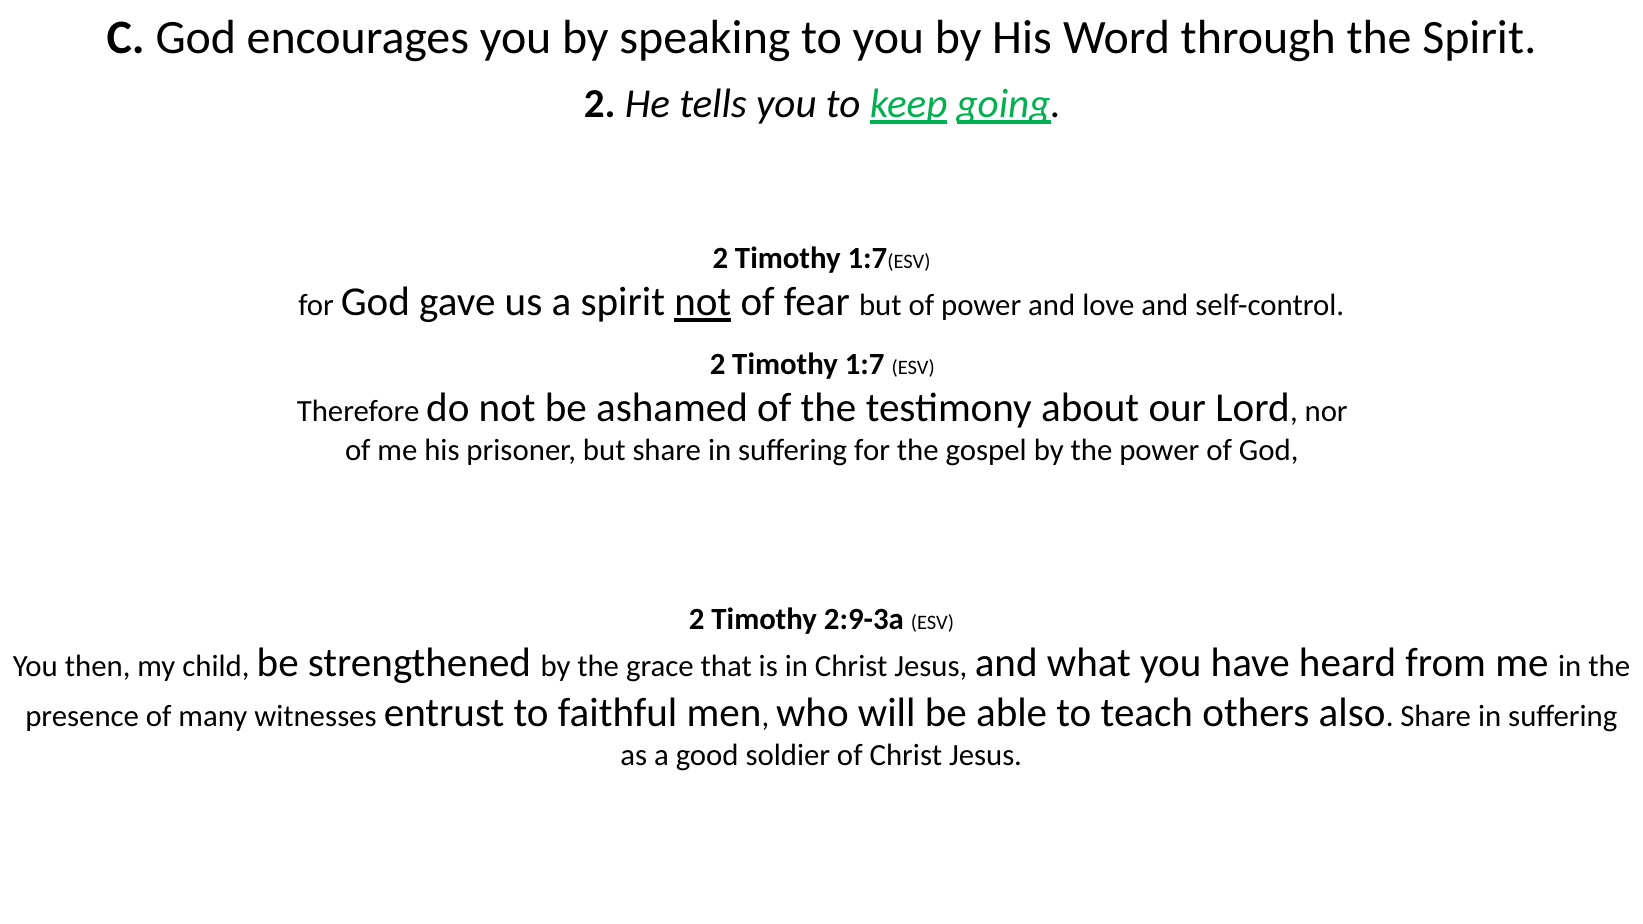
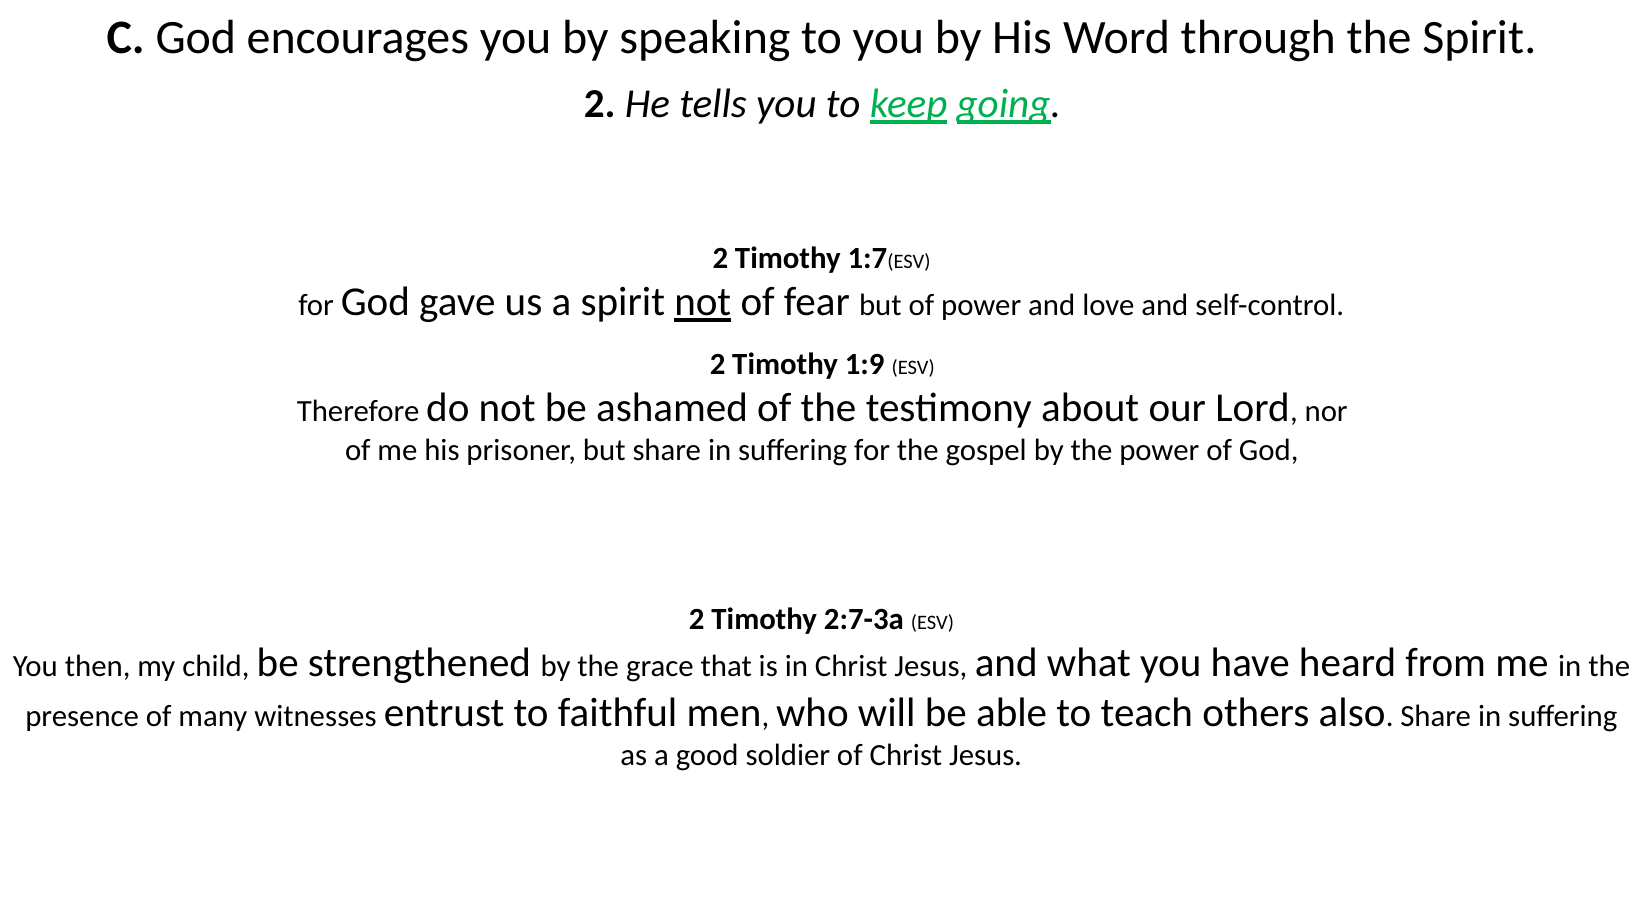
1:7 at (865, 365): 1:7 -> 1:9
2:9-3a: 2:9-3a -> 2:7-3a
